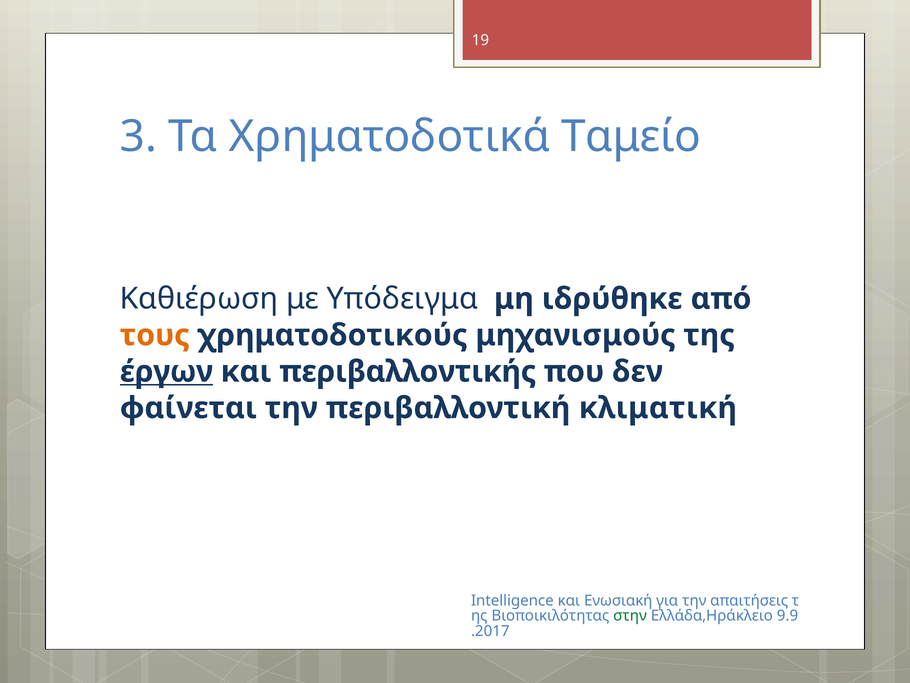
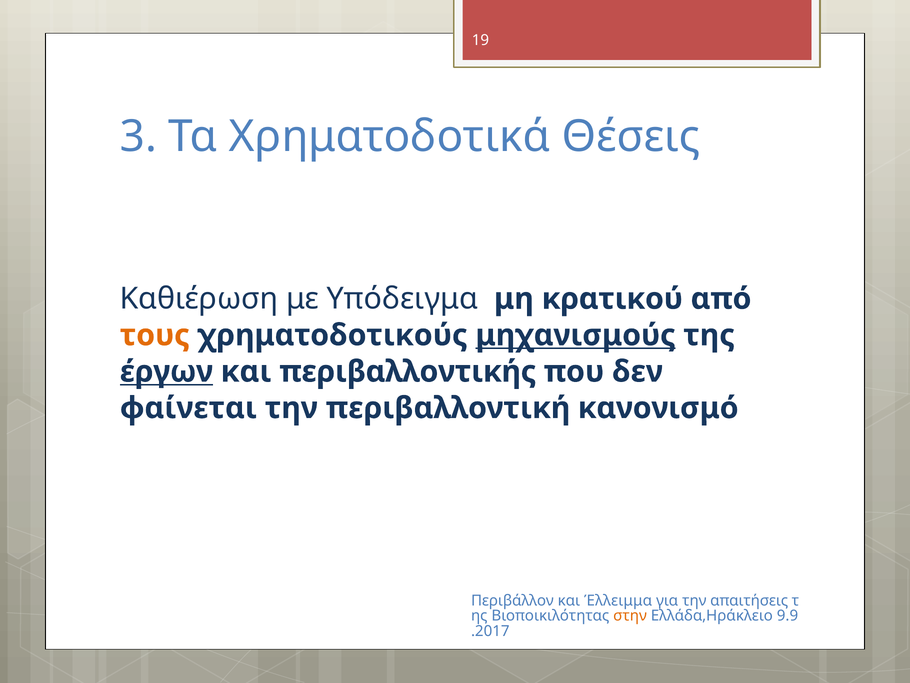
Ταμείο: Ταμείο -> Θέσεις
ιδρύθηκε: ιδρύθηκε -> κρατικού
μηχανισμούς underline: none -> present
κλιματική: κλιματική -> κανονισμό
Intelligence: Intelligence -> Περιβάλλον
Ενωσιακή: Ενωσιακή -> Έλλειμμα
στην colour: green -> orange
